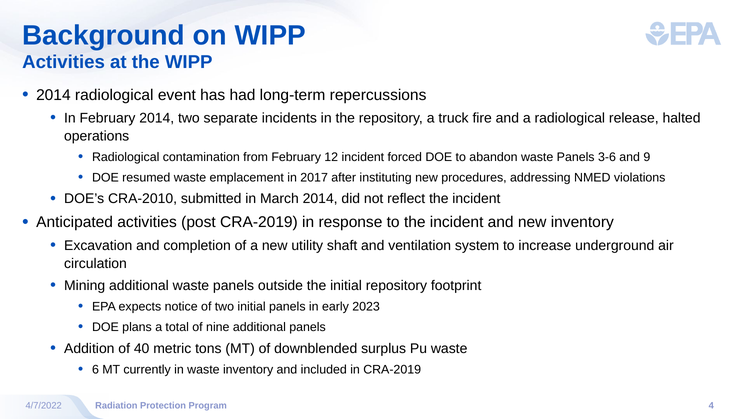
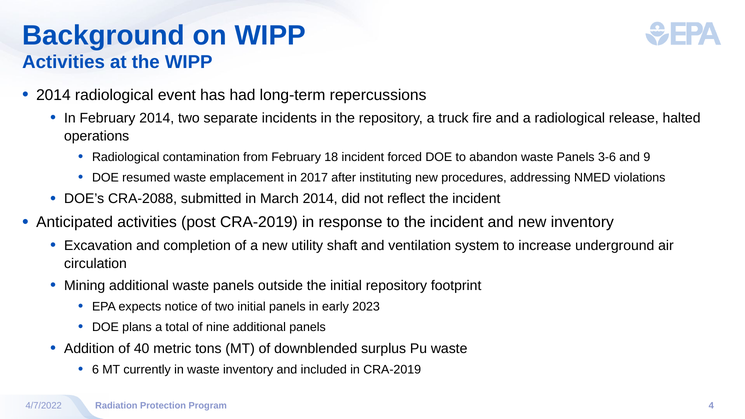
12: 12 -> 18
CRA-2010: CRA-2010 -> CRA-2088
